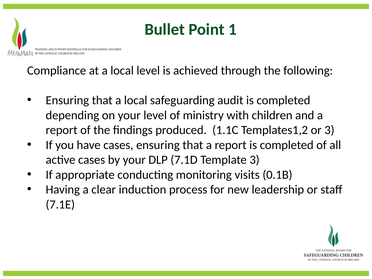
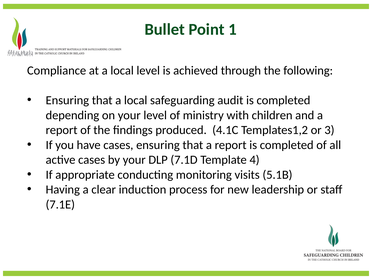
1.1C: 1.1C -> 4.1C
Template 3: 3 -> 4
0.1B: 0.1B -> 5.1B
